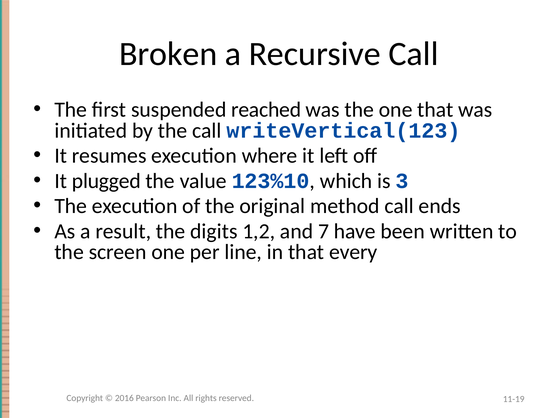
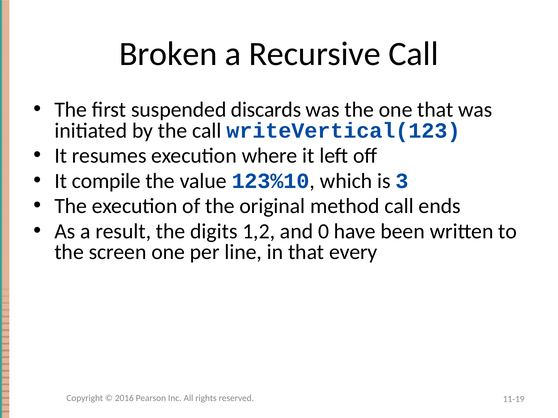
reached: reached -> discards
plugged: plugged -> compile
7: 7 -> 0
